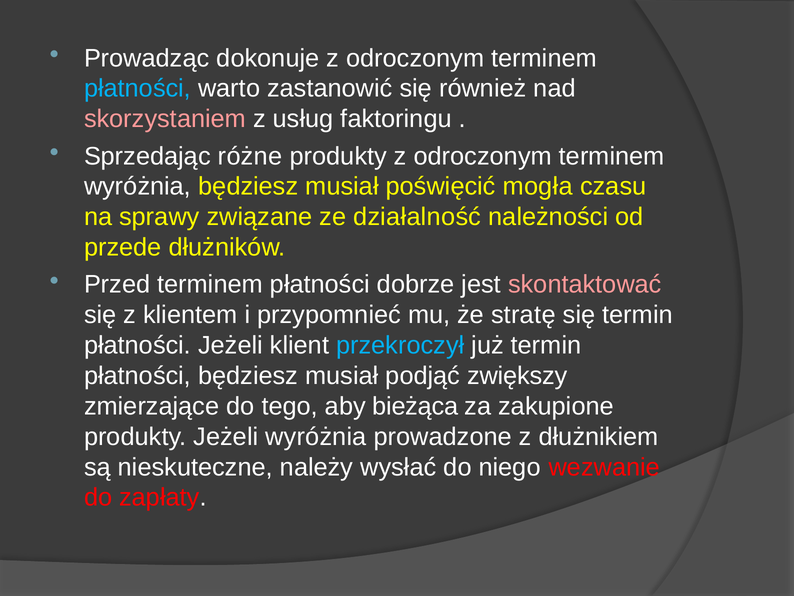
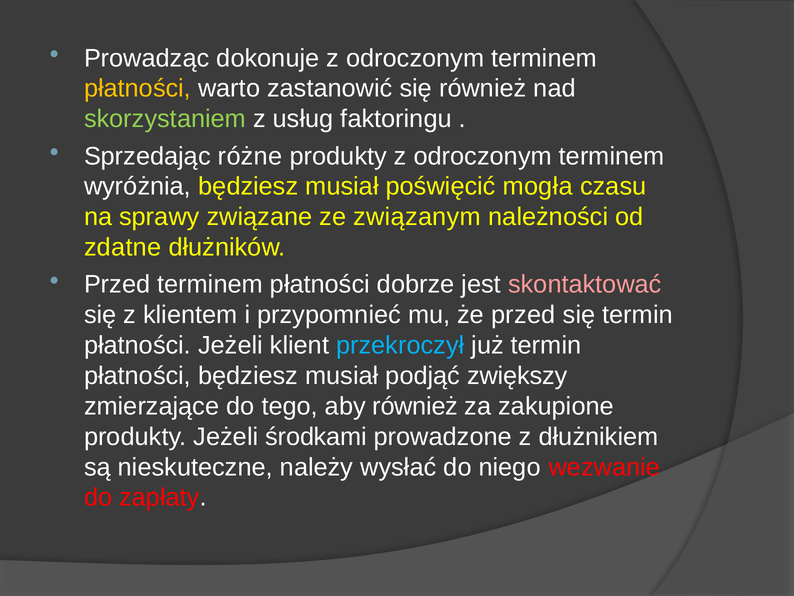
płatności at (138, 89) colour: light blue -> yellow
skorzystaniem colour: pink -> light green
działalność: działalność -> związanym
przede: przede -> zdatne
że stratę: stratę -> przed
aby bieżąca: bieżąca -> również
Jeżeli wyróżnia: wyróżnia -> środkami
